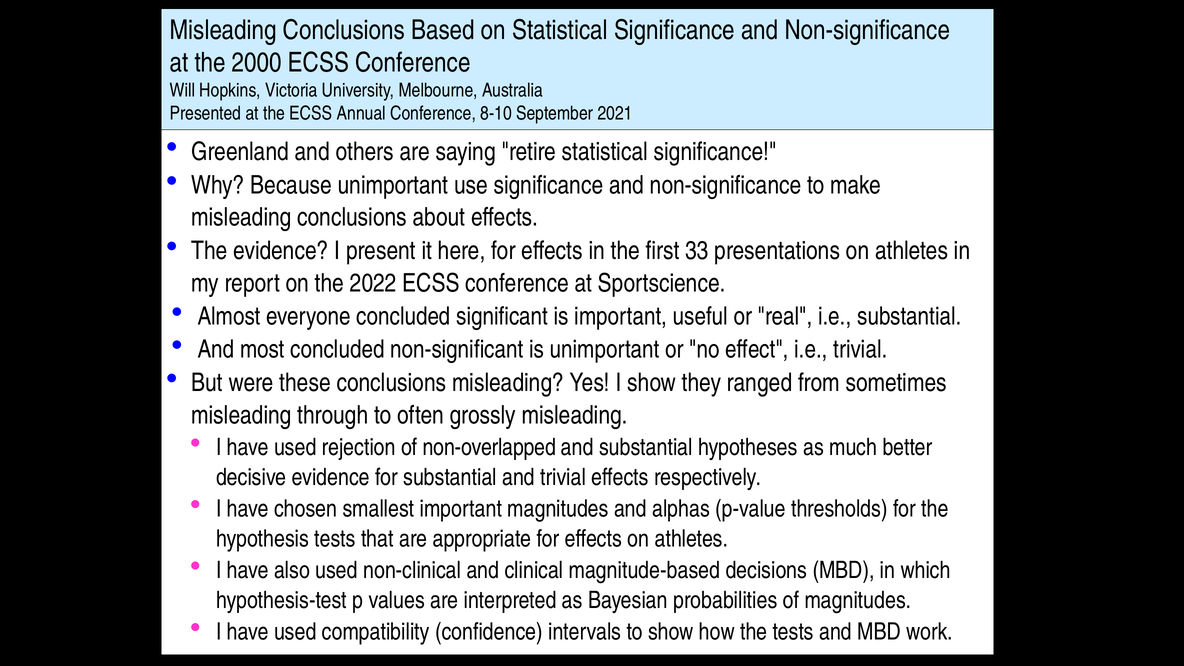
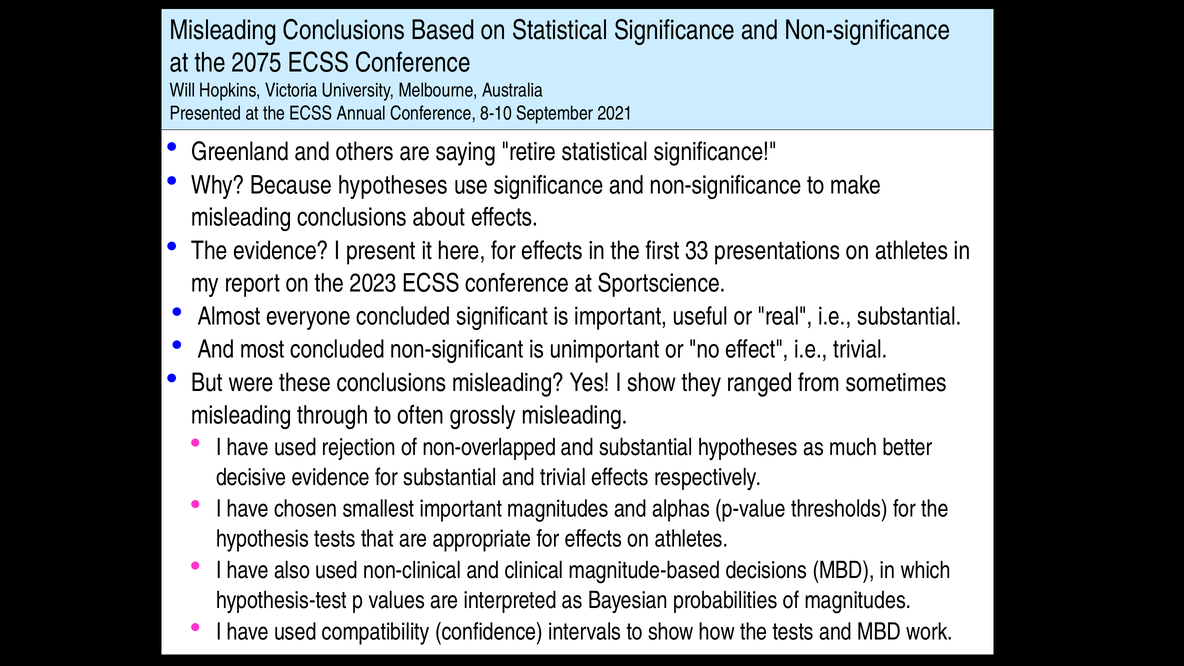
2000: 2000 -> 2075
Because unimportant: unimportant -> hypotheses
2022: 2022 -> 2023
